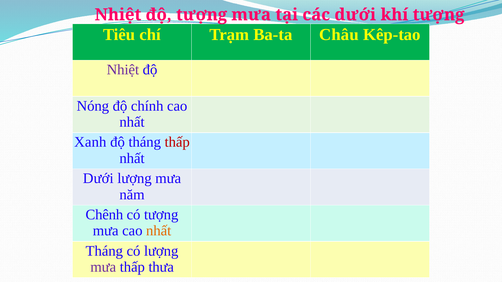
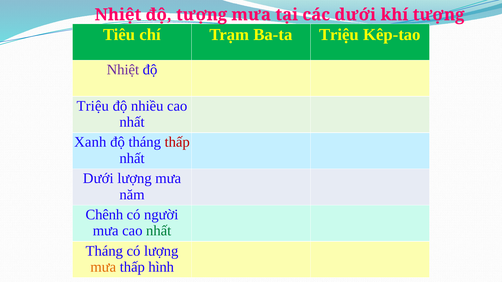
Ba-ta Châu: Châu -> Triệu
Nóng at (93, 106): Nóng -> Triệu
chính: chính -> nhiều
có tượng: tượng -> người
nhất at (159, 231) colour: orange -> green
mưa at (103, 267) colour: purple -> orange
thưa: thưa -> hình
